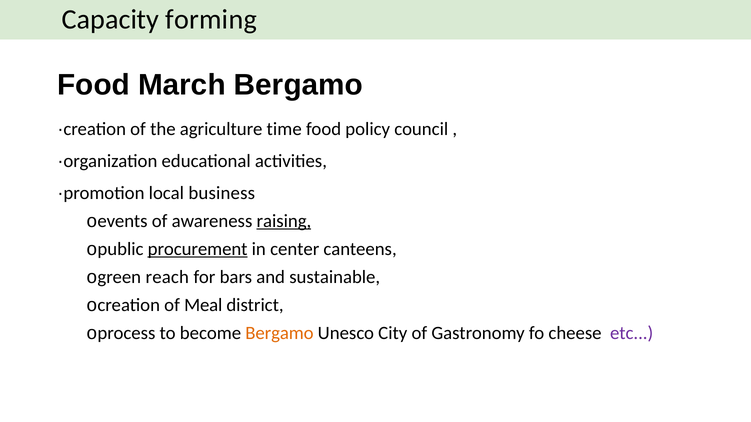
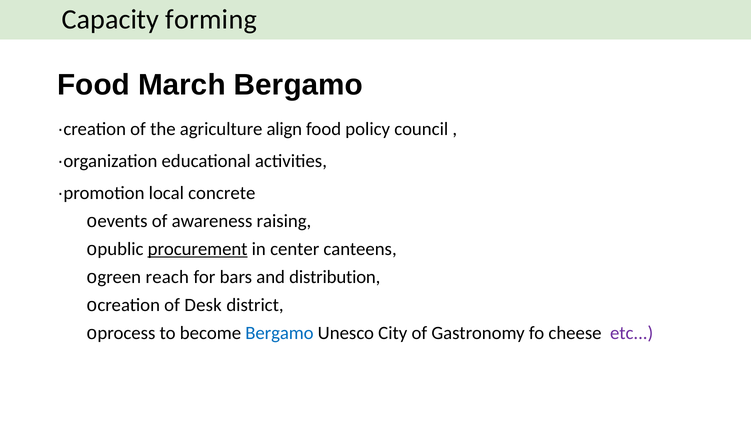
time: time -> align
business: business -> concrete
raising underline: present -> none
sustainable: sustainable -> distribution
Meal: Meal -> Desk
Bergamo at (279, 333) colour: orange -> blue
